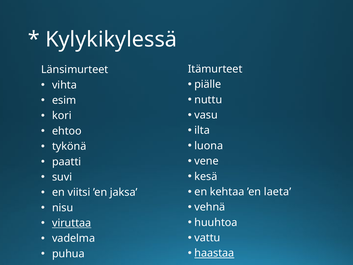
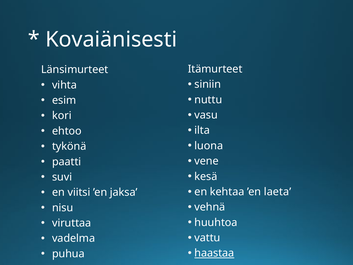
Kylykikylessä: Kylykikylessä -> Kovaiänisesti
piälle: piälle -> siniin
viruttaa underline: present -> none
